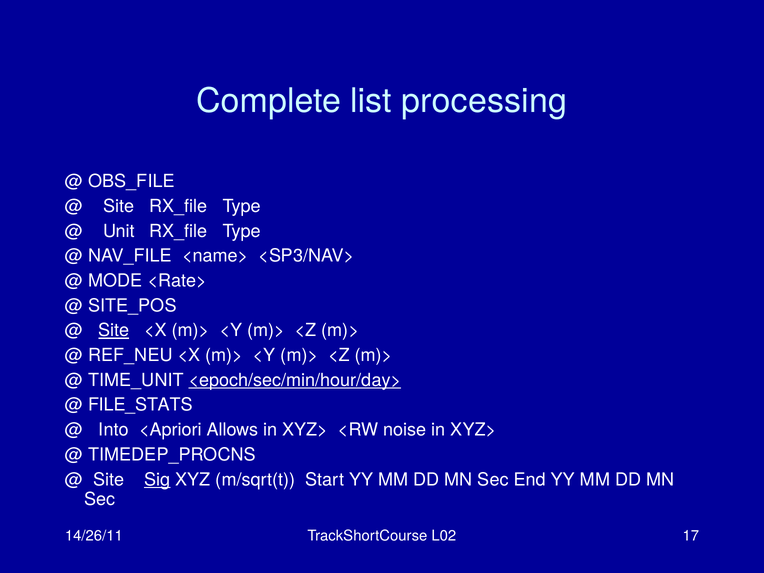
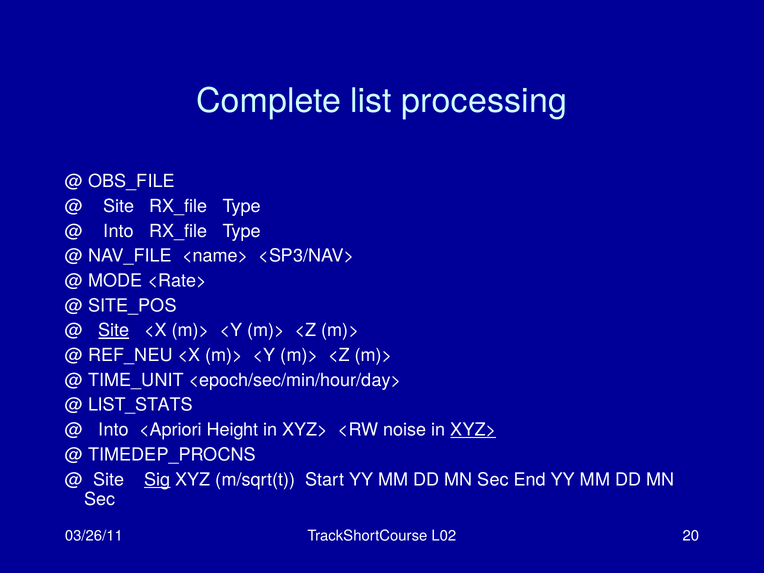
Unit at (119, 231): Unit -> Into
<epoch/sec/min/hour/day> underline: present -> none
FILE_STATS: FILE_STATS -> LIST_STATS
Allows: Allows -> Height
XYZ> at (473, 430) underline: none -> present
14/26/11: 14/26/11 -> 03/26/11
17: 17 -> 20
